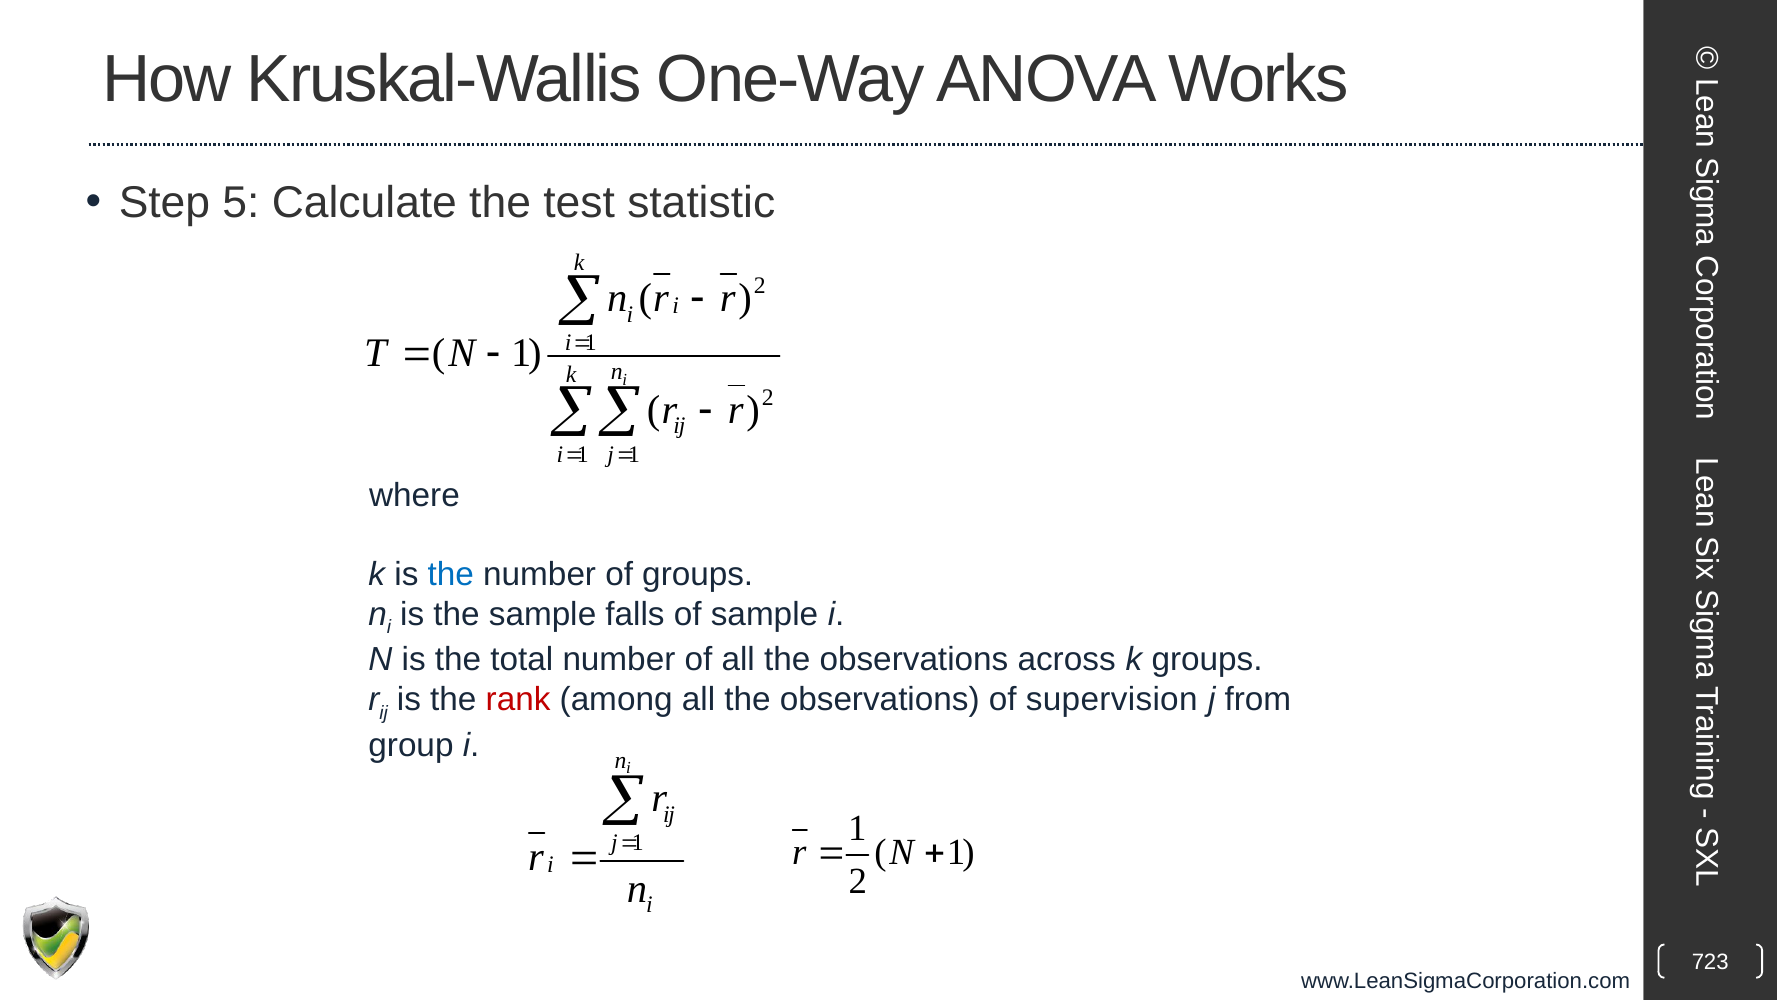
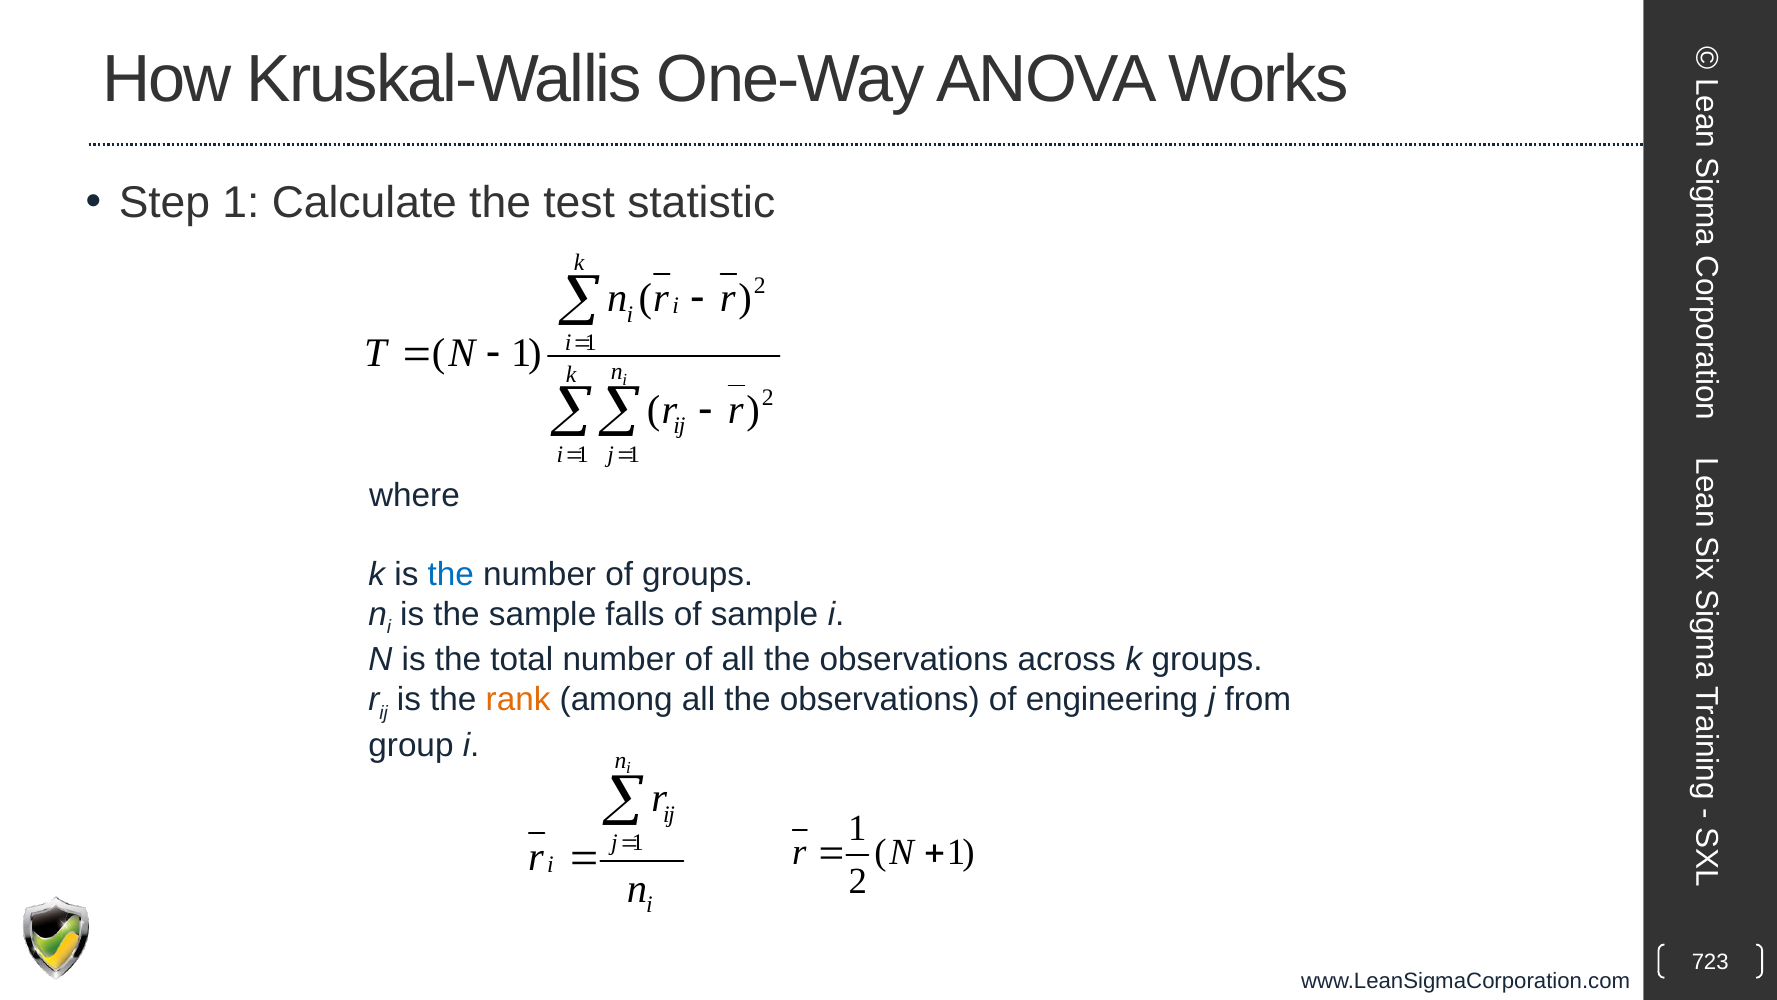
Step 5: 5 -> 1
rank colour: red -> orange
supervision: supervision -> engineering
